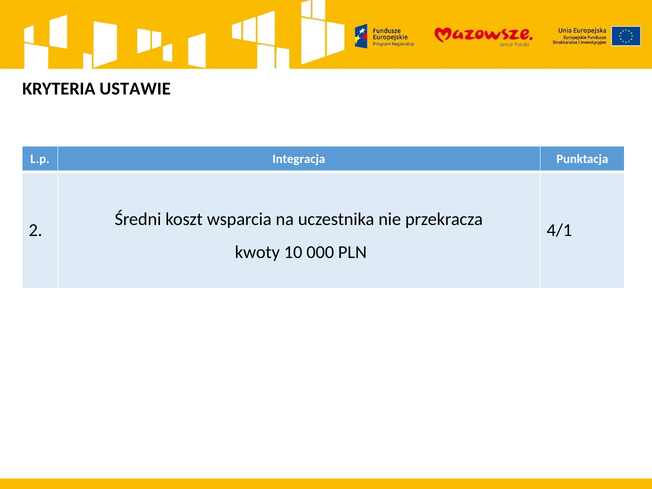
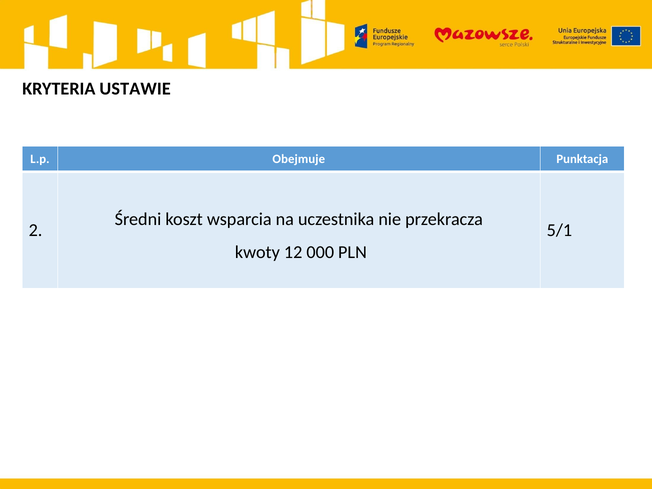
Integracja: Integracja -> Obejmuje
4/1: 4/1 -> 5/1
10: 10 -> 12
